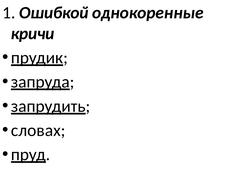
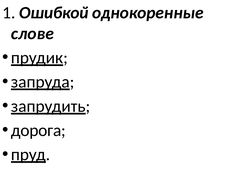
кричи: кричи -> слове
словах: словах -> дорога
